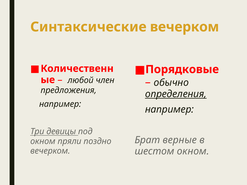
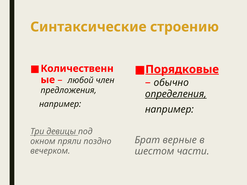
Синтаксические вечерком: вечерком -> строению
Порядковые underline: none -> present
шестом окном: окном -> части
